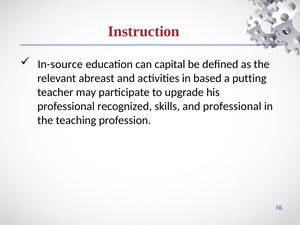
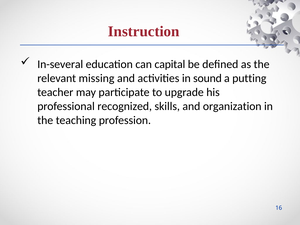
In-source: In-source -> In-several
abreast: abreast -> missing
based: based -> sound
and professional: professional -> organization
